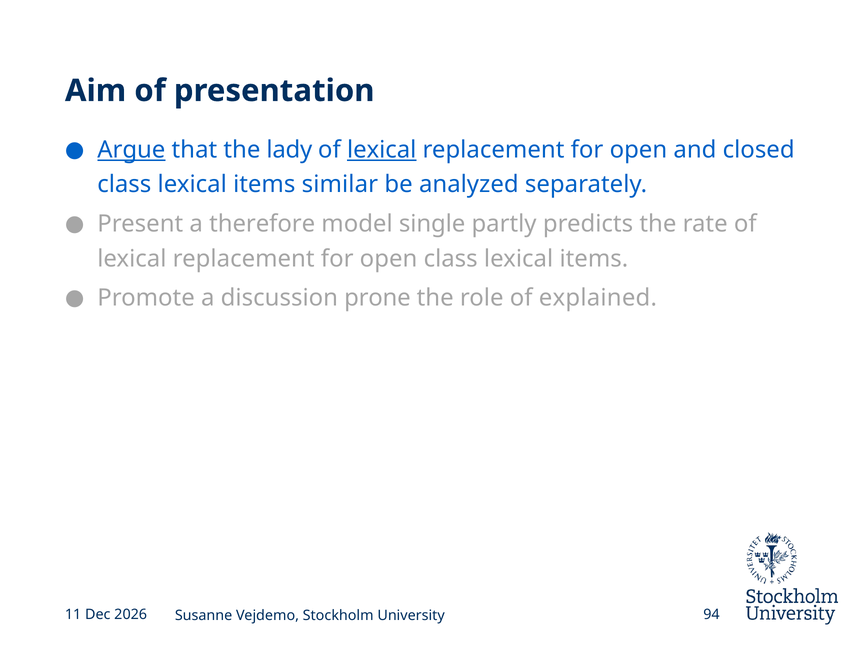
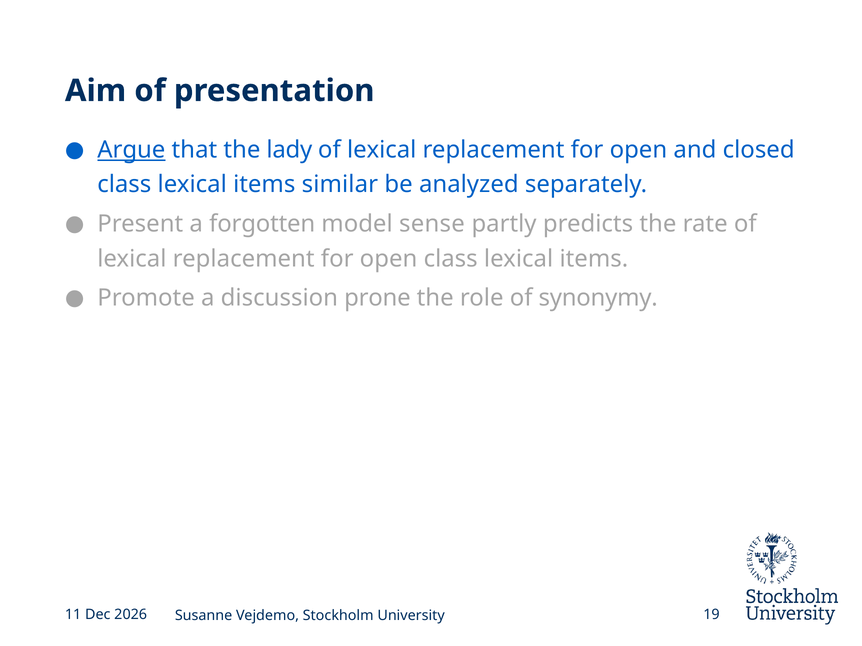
lexical at (382, 150) underline: present -> none
therefore: therefore -> forgotten
single: single -> sense
explained: explained -> synonymy
94: 94 -> 19
